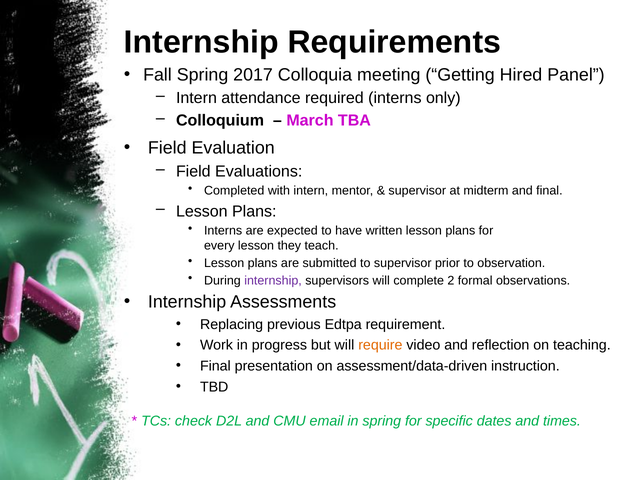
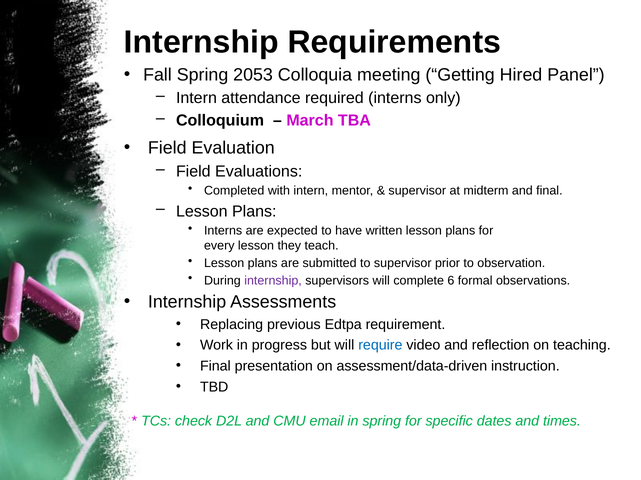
2017: 2017 -> 2053
2: 2 -> 6
require colour: orange -> blue
